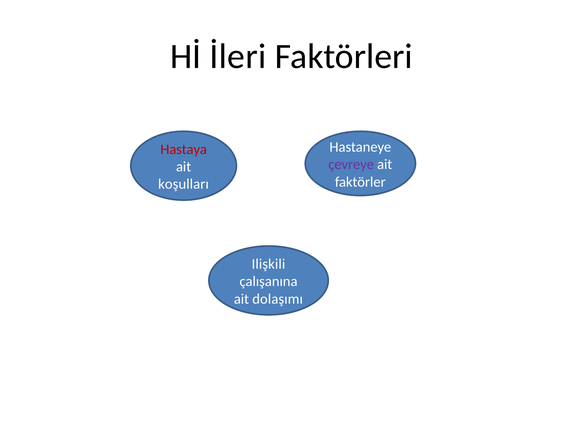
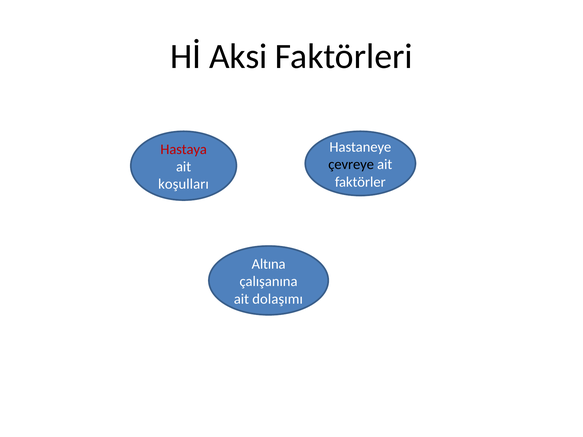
İleri: İleri -> Aksi
çevreye colour: purple -> black
Ilişkili: Ilişkili -> Altına
